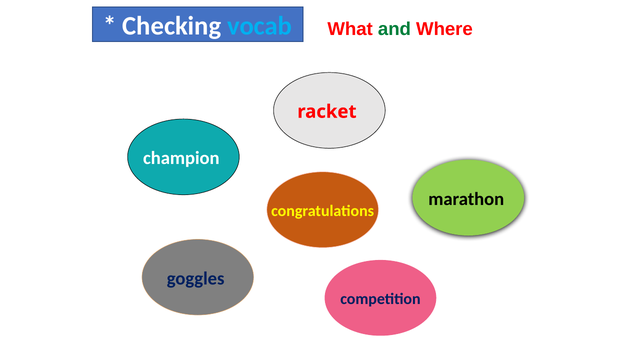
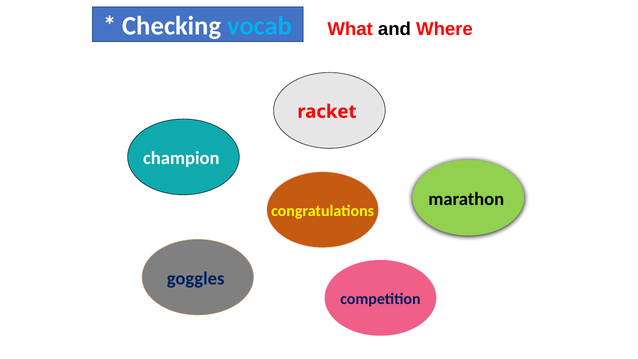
and colour: green -> black
